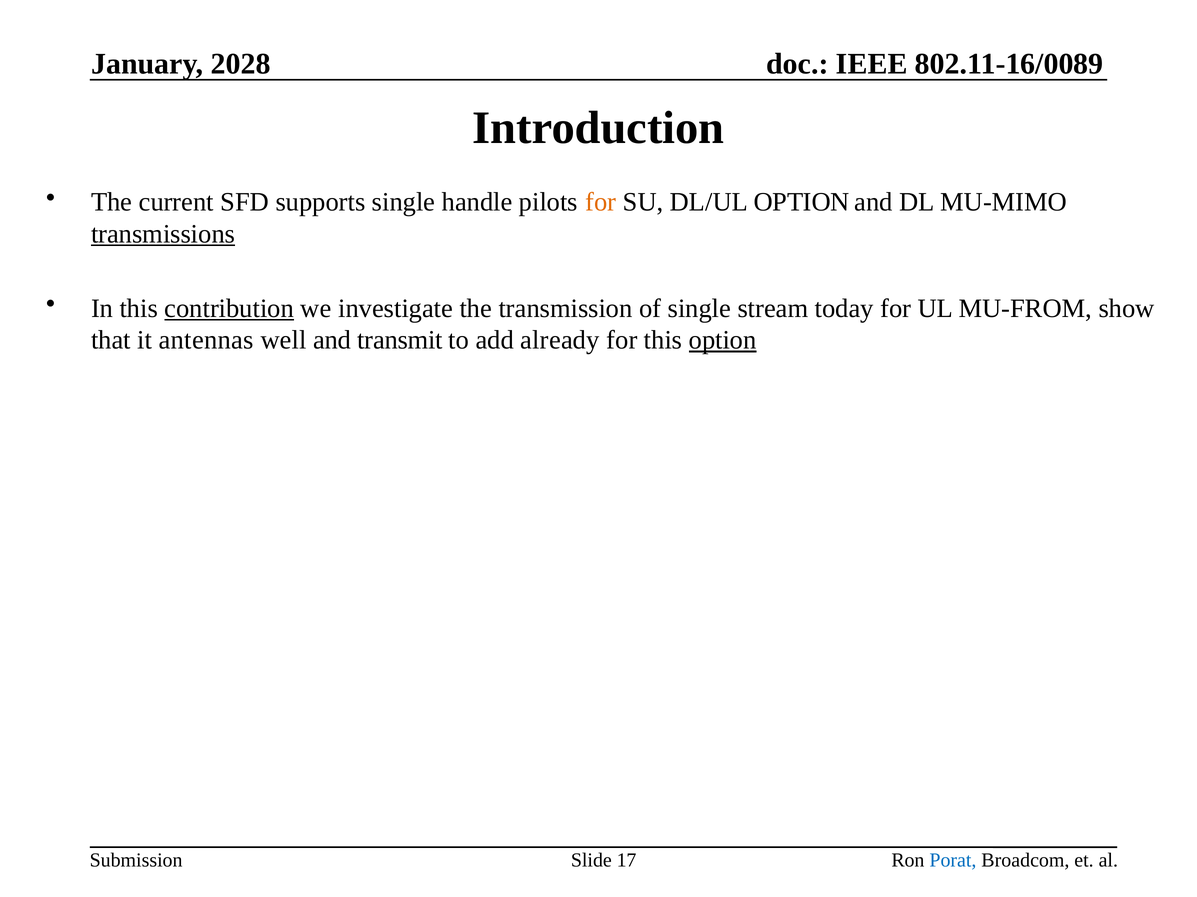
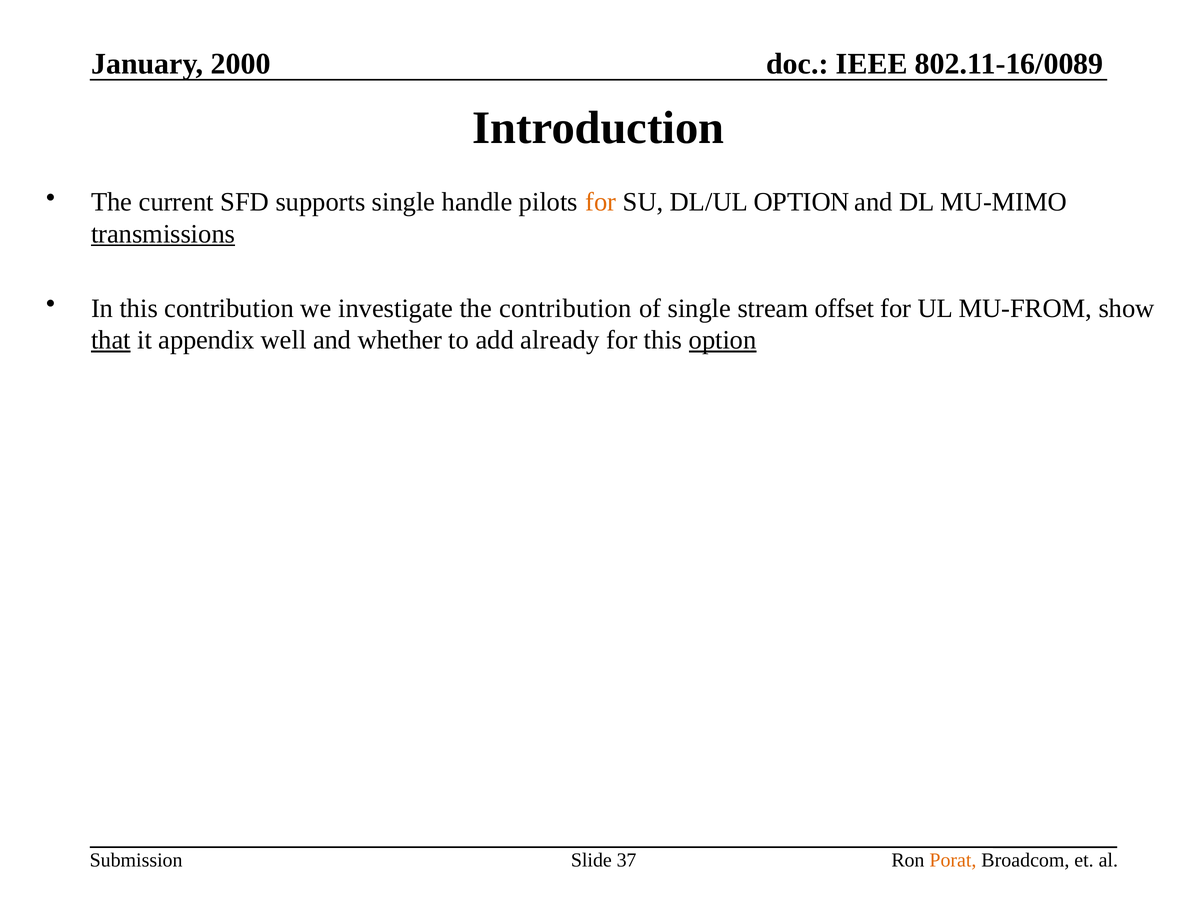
2028: 2028 -> 2000
contribution at (229, 309) underline: present -> none
the transmission: transmission -> contribution
today: today -> offset
that underline: none -> present
antennas: antennas -> appendix
transmit: transmit -> whether
17: 17 -> 37
Porat colour: blue -> orange
